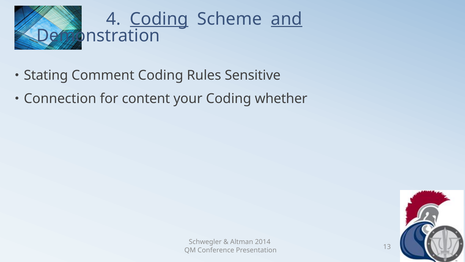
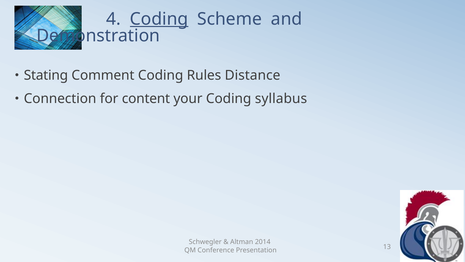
and underline: present -> none
Sensitive: Sensitive -> Distance
whether: whether -> syllabus
